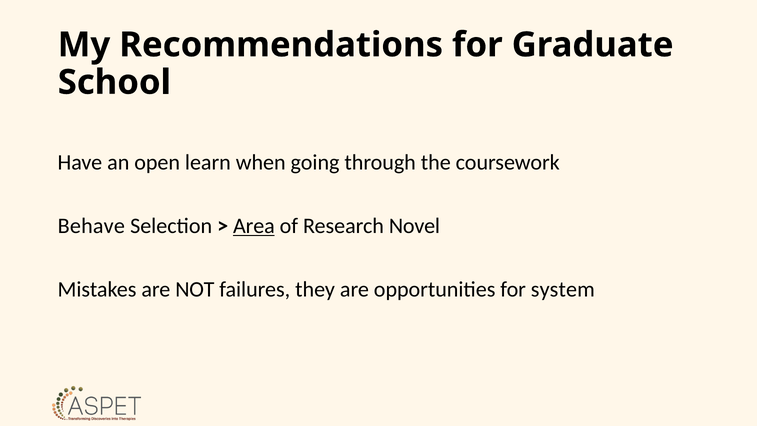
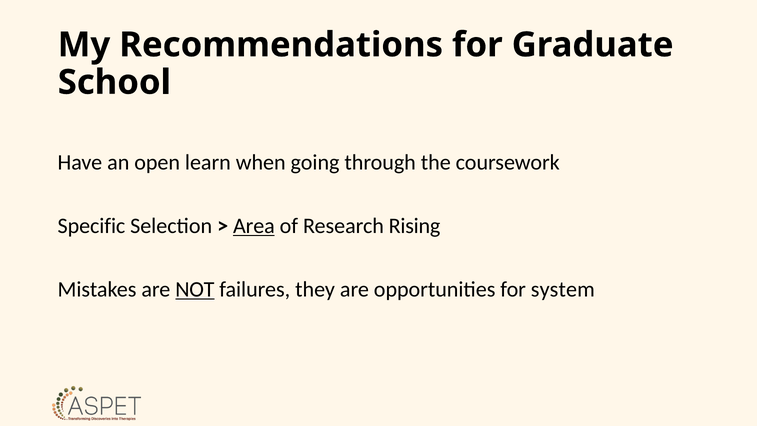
Behave: Behave -> Specific
Novel: Novel -> Rising
NOT underline: none -> present
